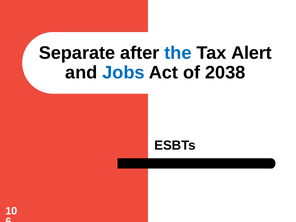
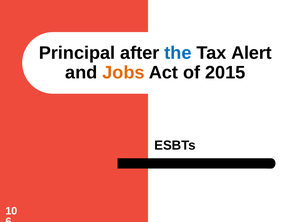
Separate: Separate -> Principal
Jobs colour: blue -> orange
2038: 2038 -> 2015
